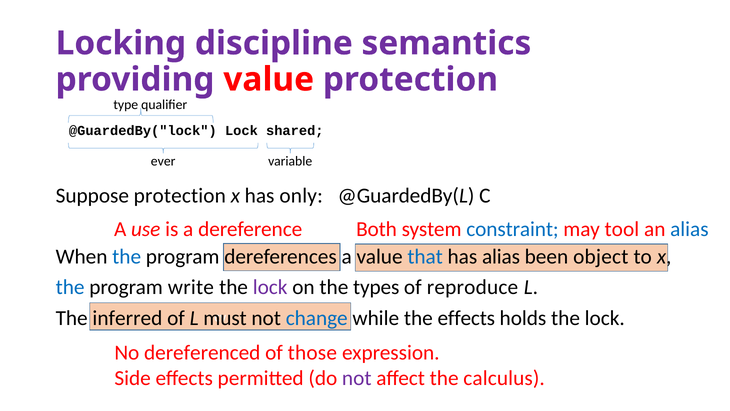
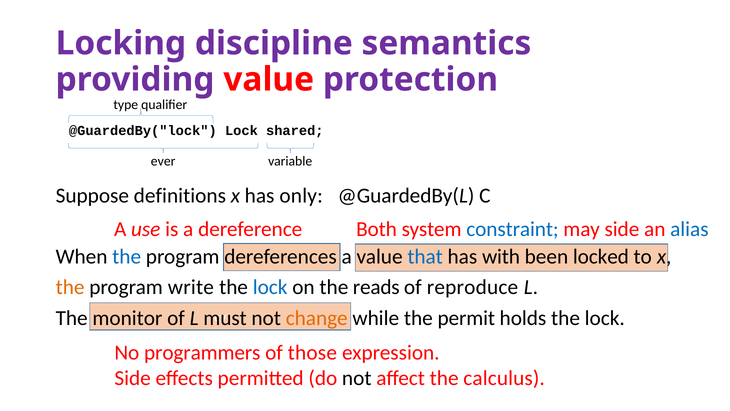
Suppose protection: protection -> definitions
may tool: tool -> side
has alias: alias -> with
object: object -> locked
the at (70, 287) colour: blue -> orange
lock at (270, 287) colour: purple -> blue
types: types -> reads
inferred: inferred -> monitor
change colour: blue -> orange
the effects: effects -> permit
dereferenced: dereferenced -> programmers
not at (357, 378) colour: purple -> black
